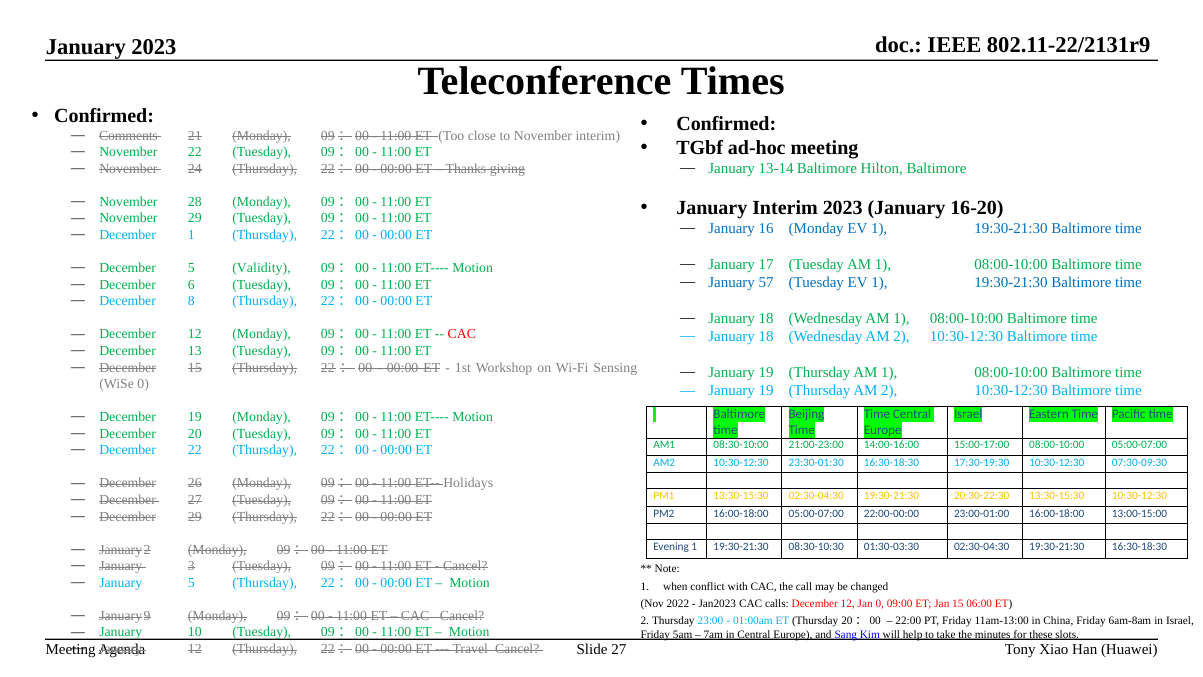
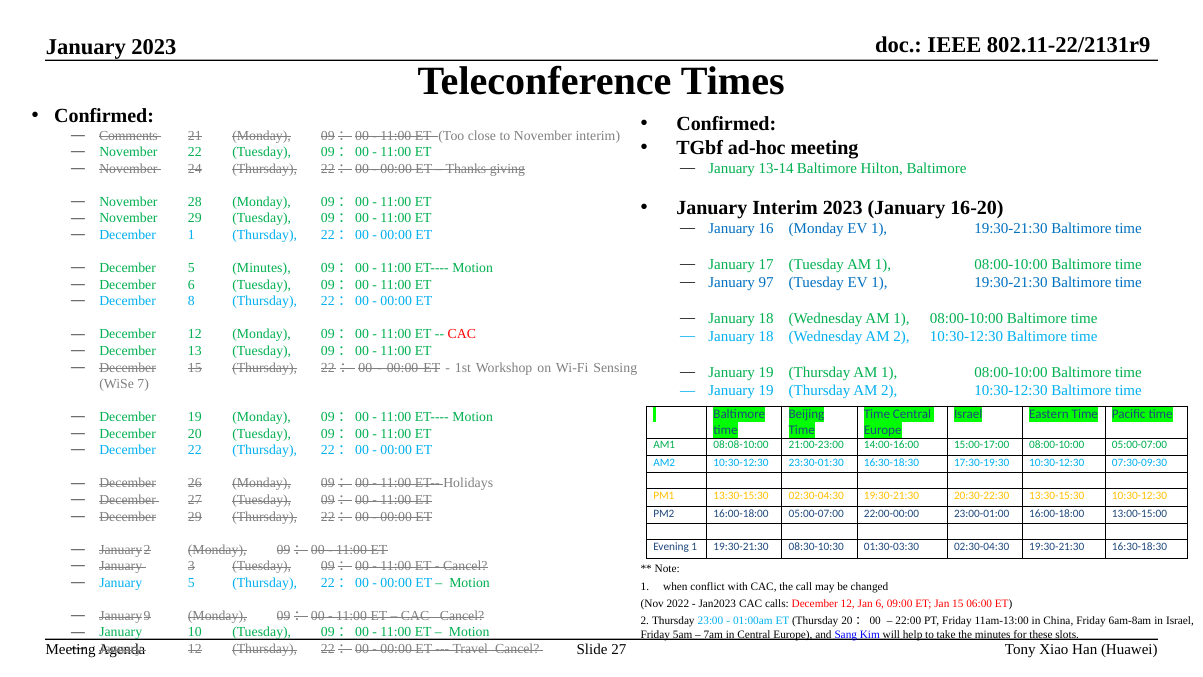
5 Validity: Validity -> Minutes
57: 57 -> 97
WiSe 0: 0 -> 7
08:30-10:00: 08:30-10:00 -> 08:08-10:00
Jan 0: 0 -> 6
